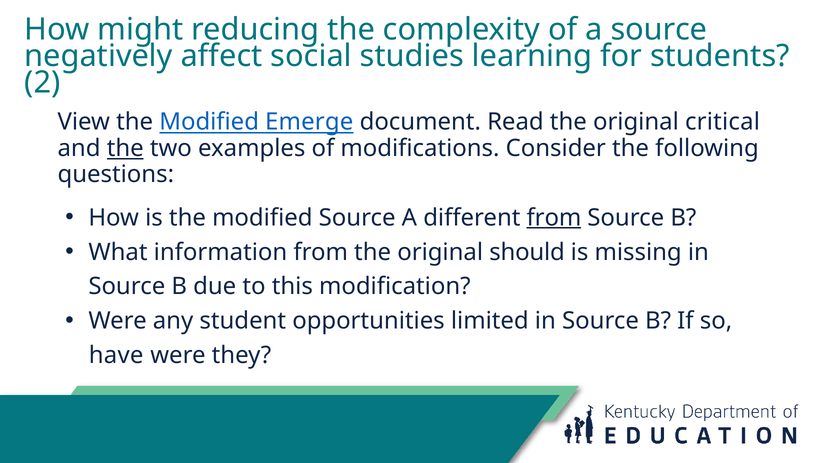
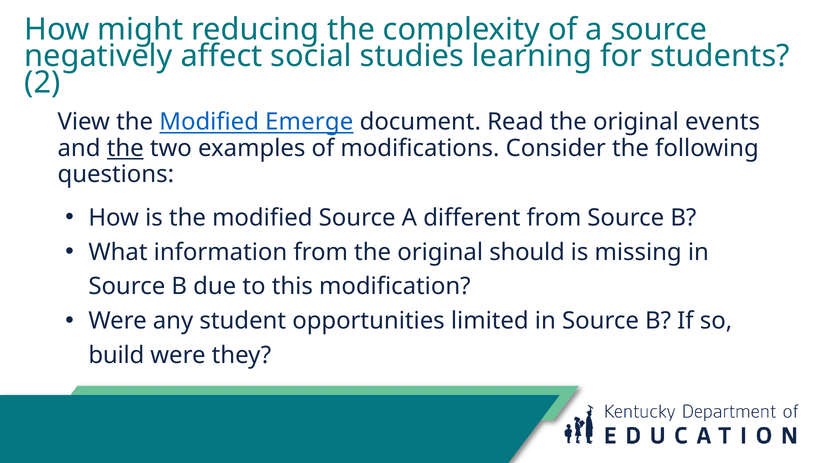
critical: critical -> events
from at (554, 217) underline: present -> none
have: have -> build
